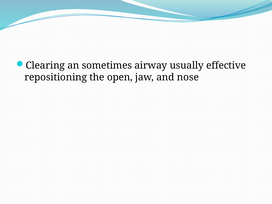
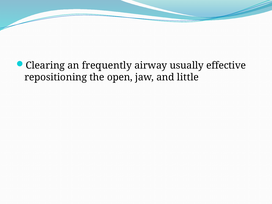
sometimes: sometimes -> frequently
nose: nose -> little
